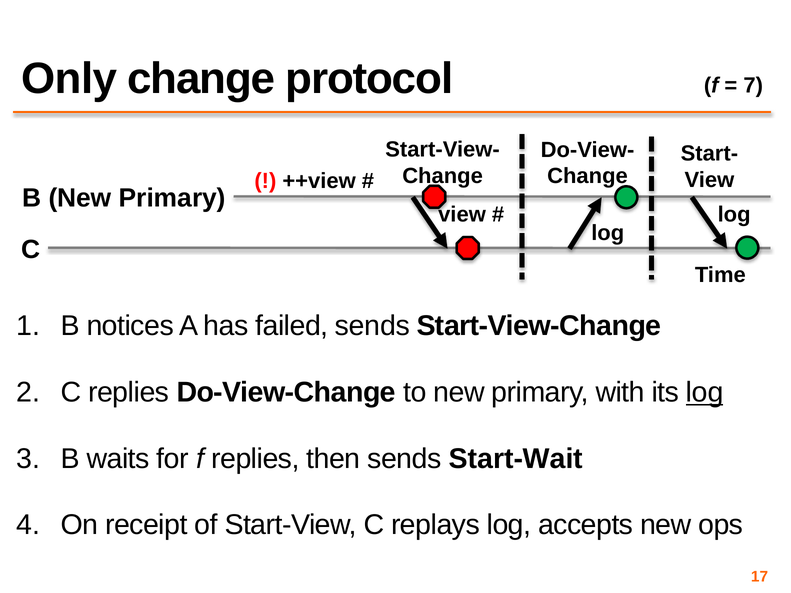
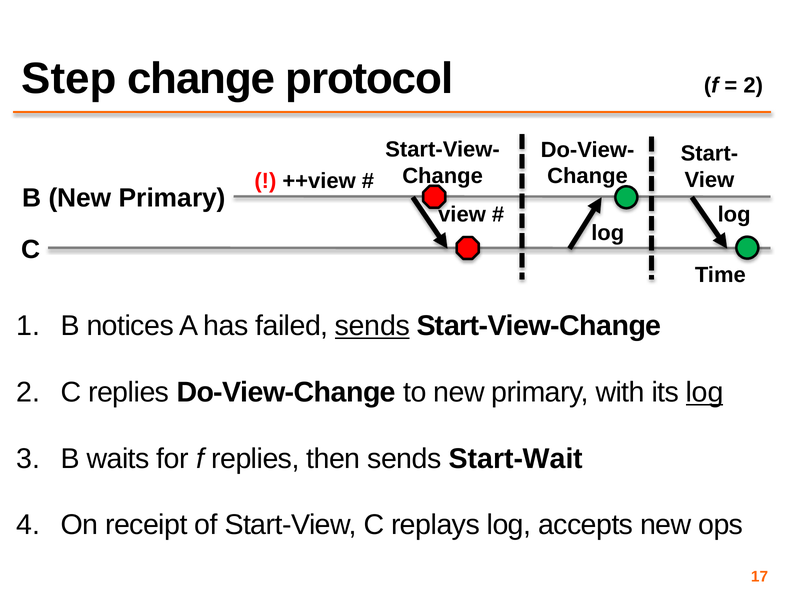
Only: Only -> Step
7 at (753, 85): 7 -> 2
sends at (372, 326) underline: none -> present
